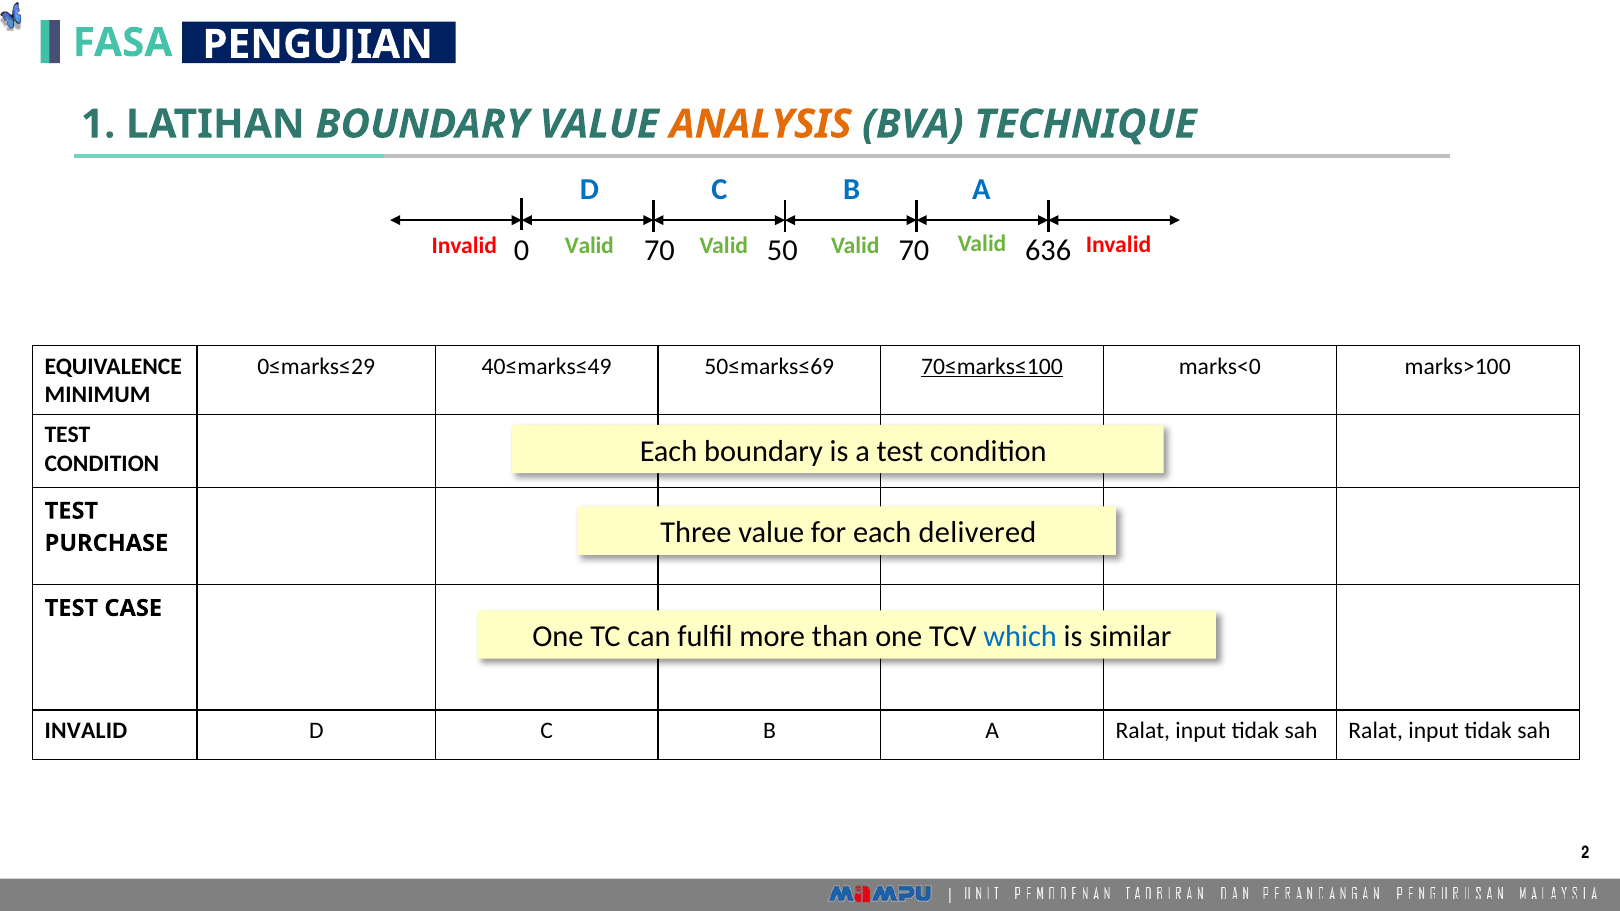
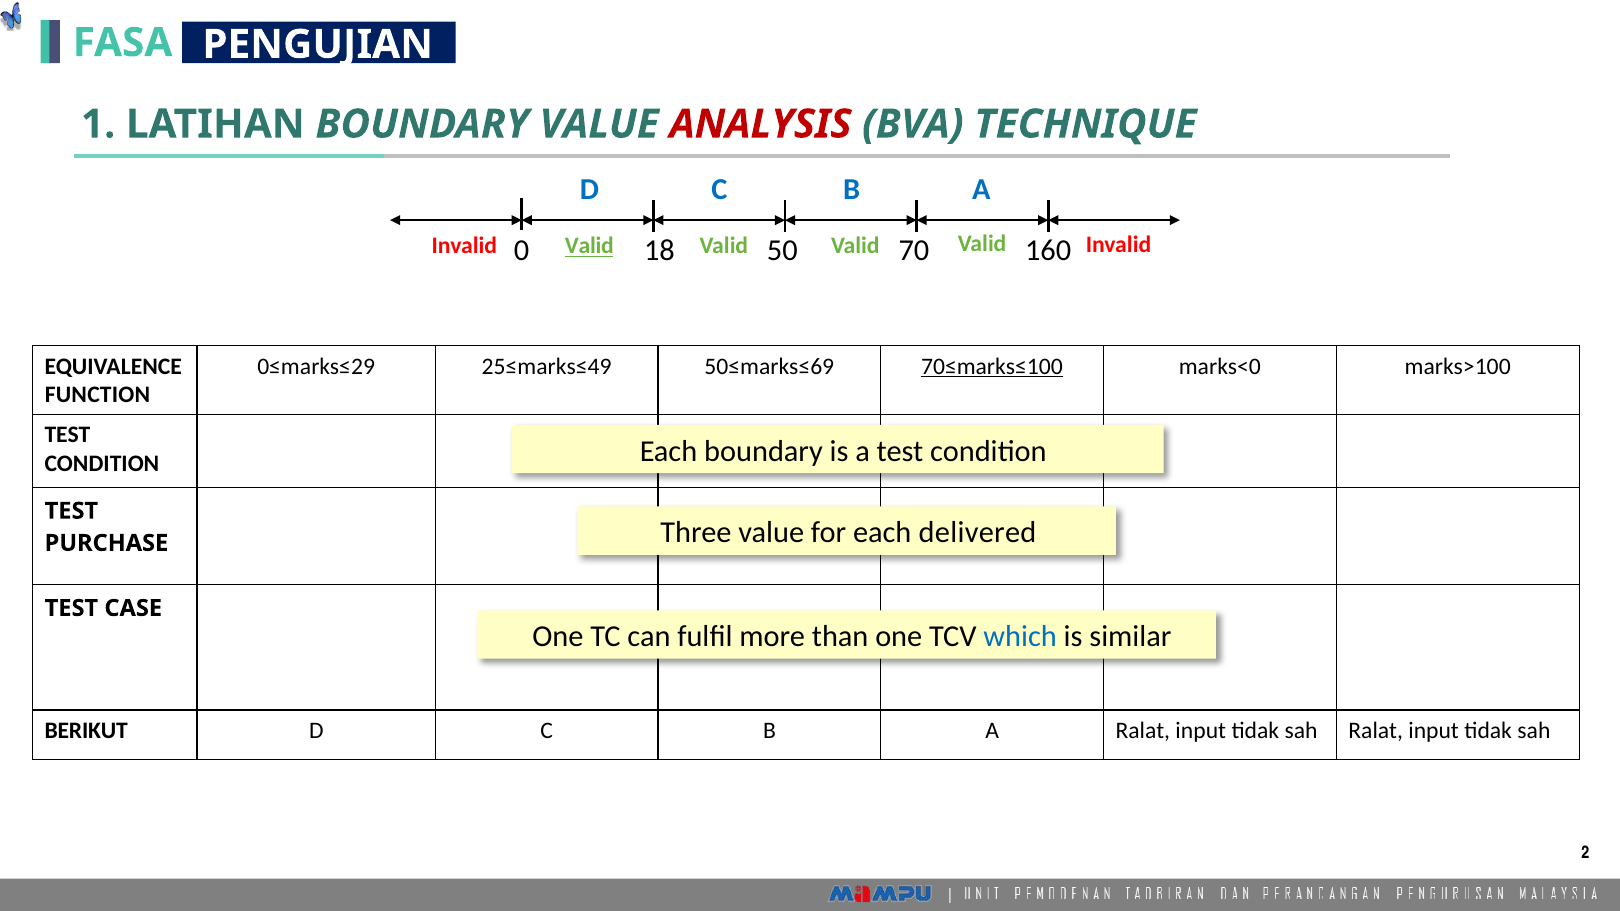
ANALYSIS colour: orange -> red
Valid at (589, 246) underline: none -> present
0 70: 70 -> 18
636: 636 -> 160
40≤marks≤49: 40≤marks≤49 -> 25≤marks≤49
MINIMUM: MINIMUM -> FUNCTION
INVALID at (86, 731): INVALID -> BERIKUT
